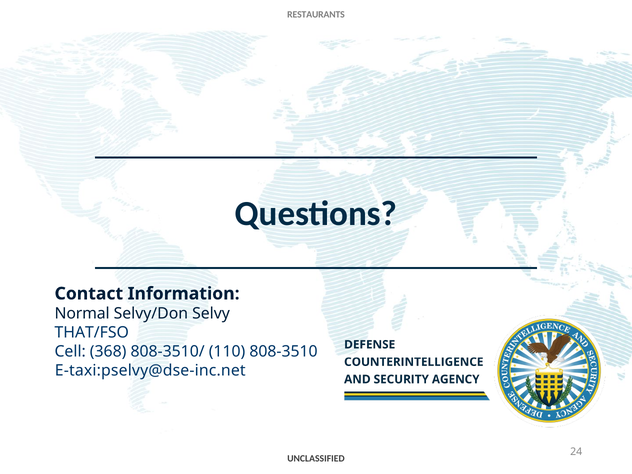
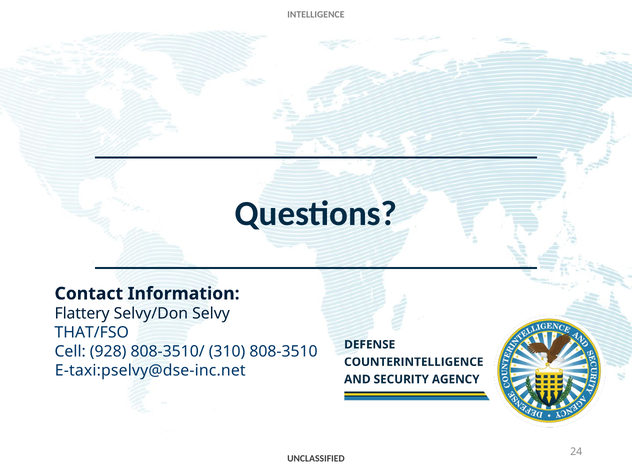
RESTAURANTS: RESTAURANTS -> INTELLIGENCE
Normal: Normal -> Flattery
368: 368 -> 928
110: 110 -> 310
